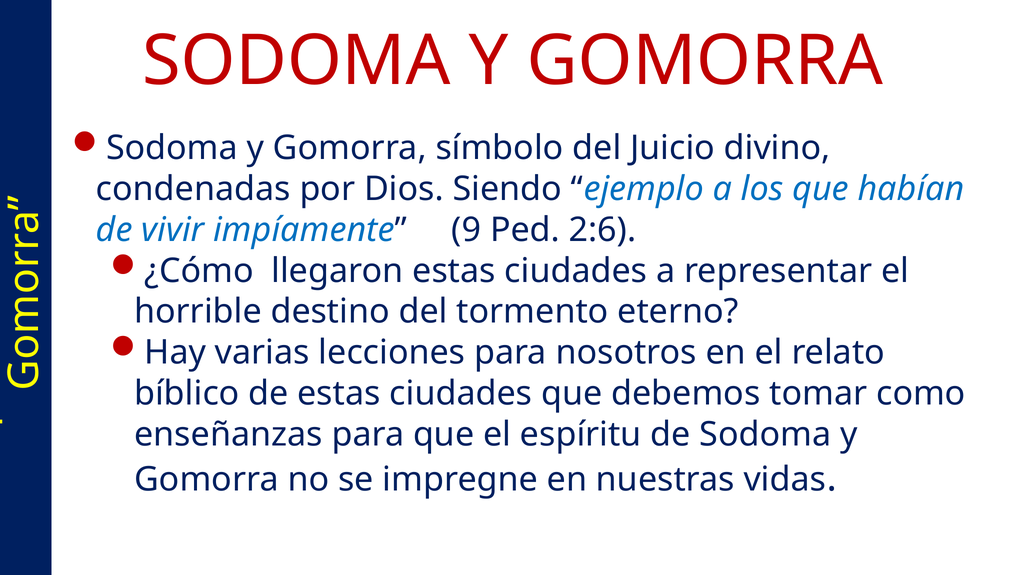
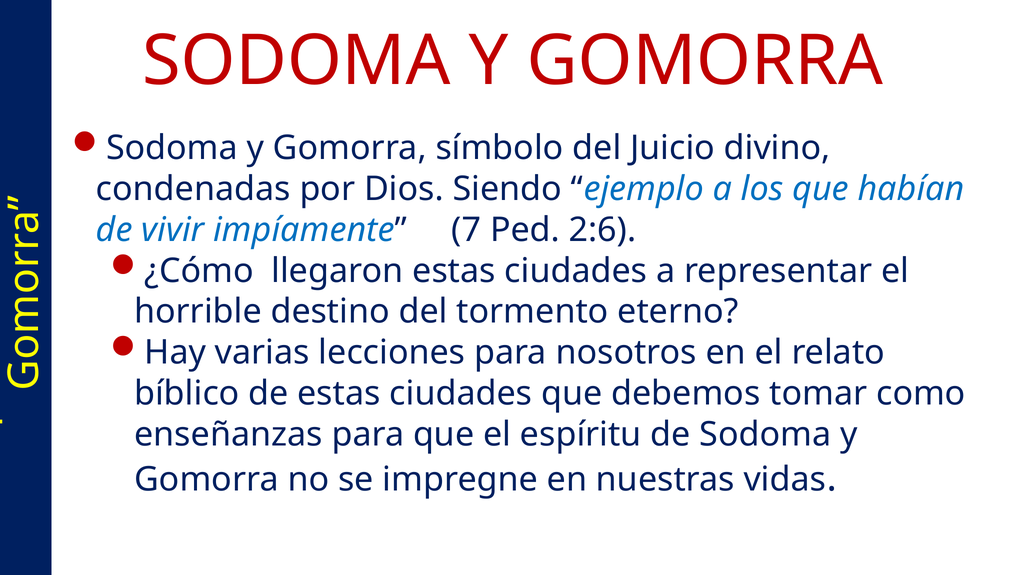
9: 9 -> 7
